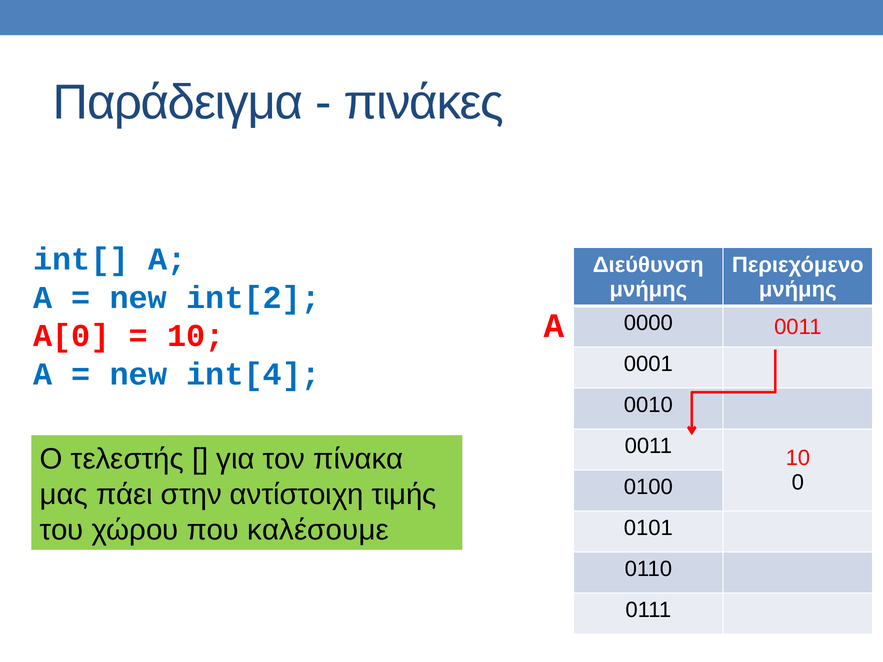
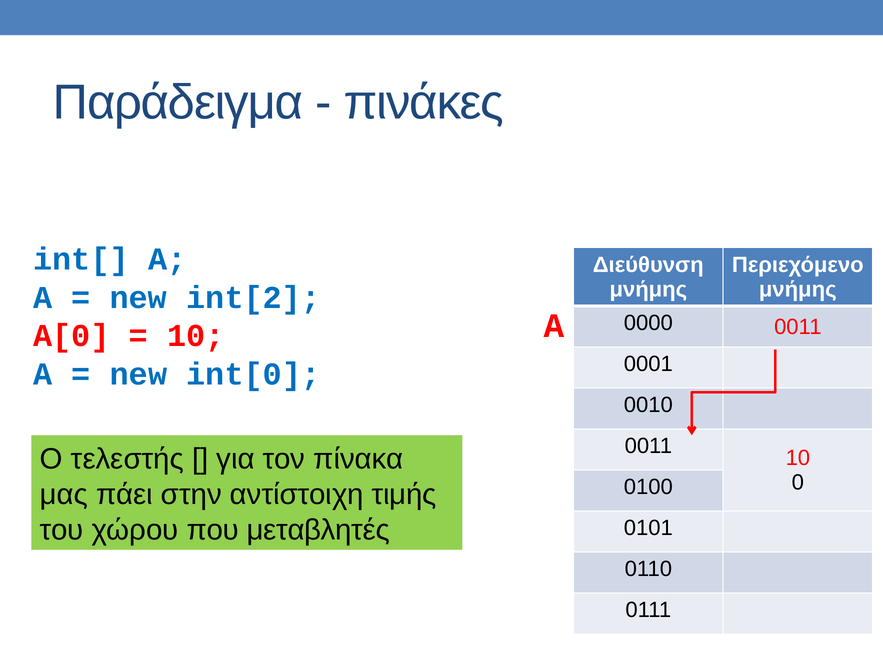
int[4: int[4 -> int[0
καλέσουμε: καλέσουμε -> μεταβλητές
